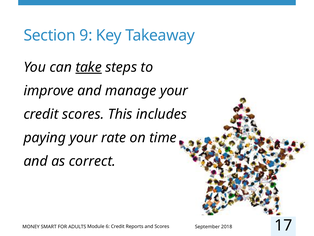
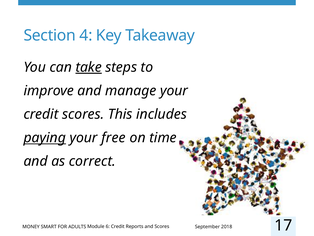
9: 9 -> 4
paying underline: none -> present
rate: rate -> free
